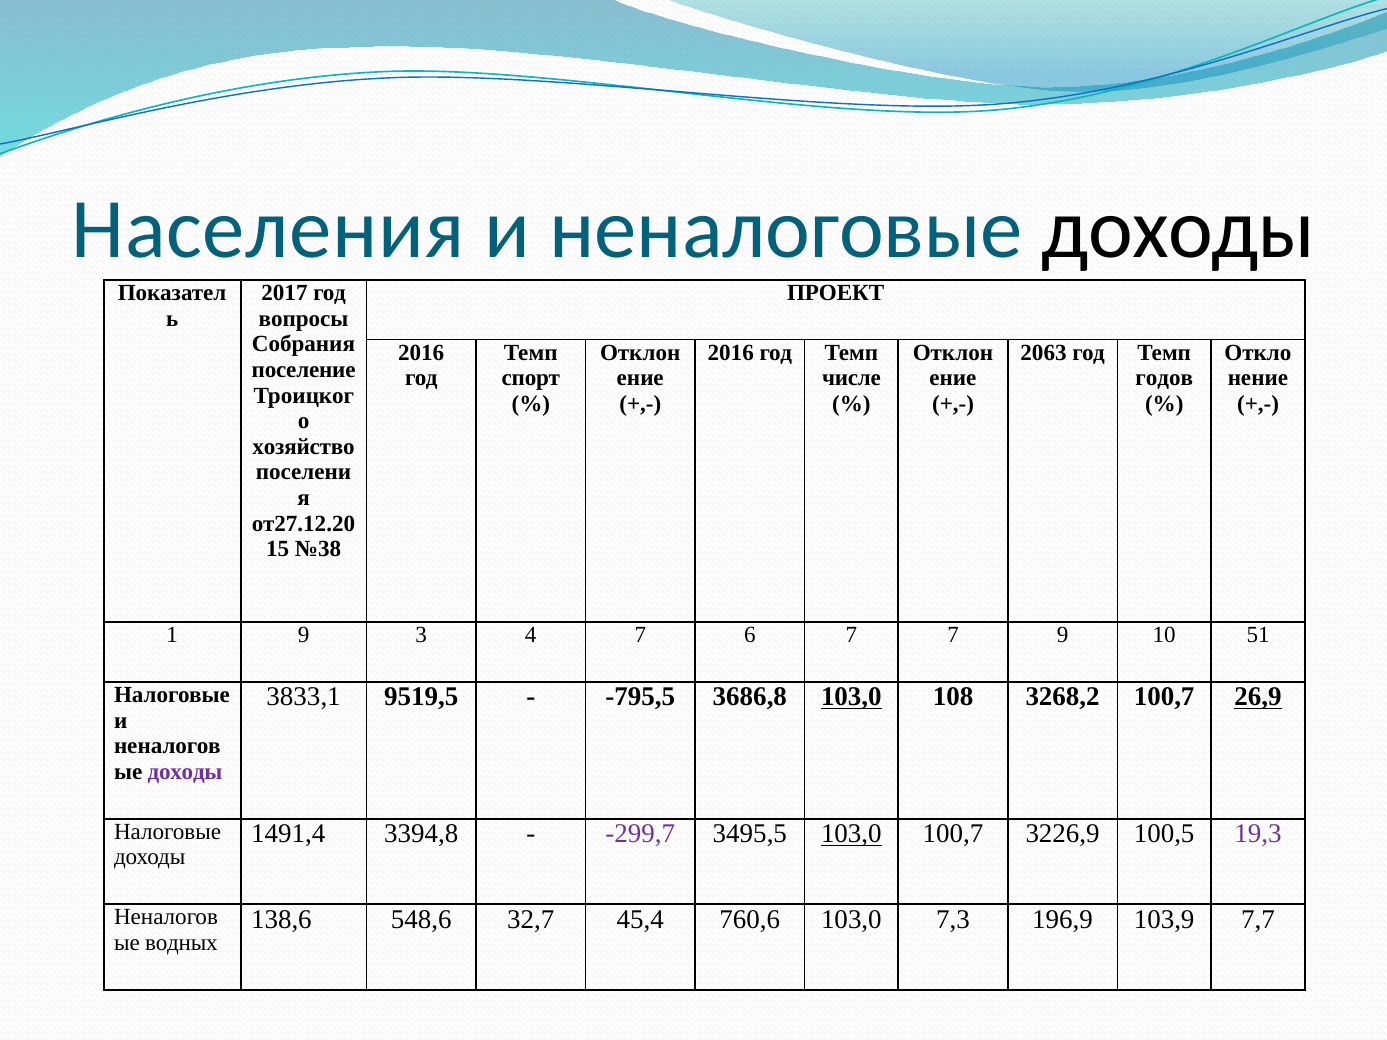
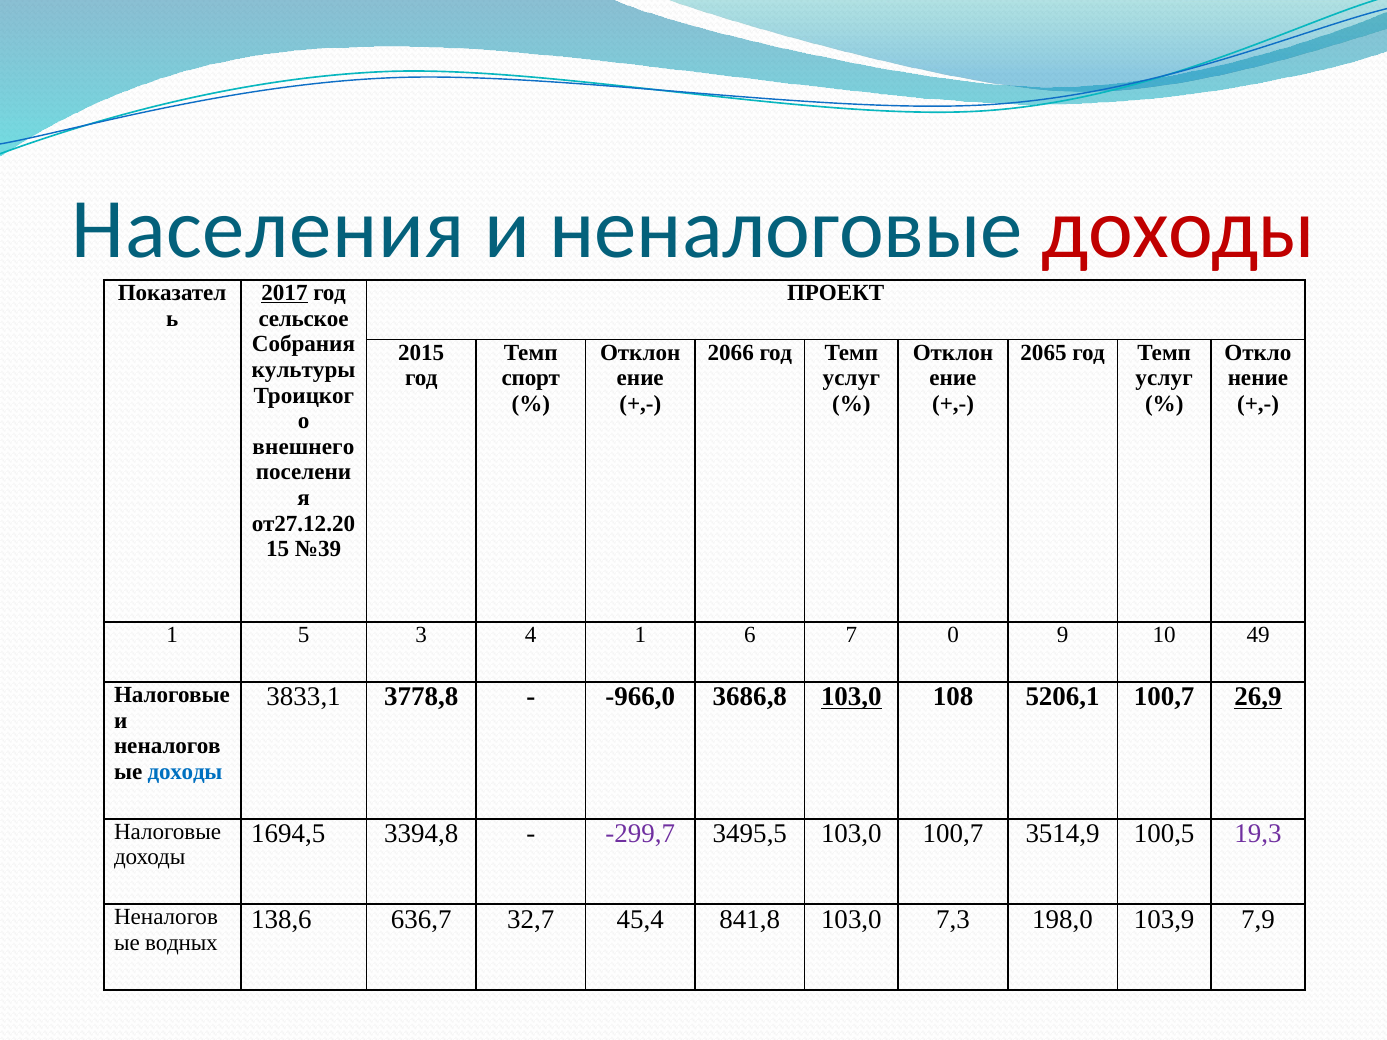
доходы at (1178, 229) colour: black -> red
2017 underline: none -> present
вопросы: вопросы -> сельское
2016 at (421, 353): 2016 -> 2015
2016 at (731, 353): 2016 -> 2066
2063: 2063 -> 2065
поселение: поселение -> культуры
числе at (852, 378): числе -> услуг
годов at (1164, 378): годов -> услуг
хозяйство: хозяйство -> внешнего
№38: №38 -> №39
1 9: 9 -> 5
4 7: 7 -> 1
7 7: 7 -> 0
51: 51 -> 49
9519,5: 9519,5 -> 3778,8
-795,5: -795,5 -> -966,0
3268,2: 3268,2 -> 5206,1
доходы at (185, 772) colour: purple -> blue
1491,4: 1491,4 -> 1694,5
103,0 at (851, 834) underline: present -> none
3226,9: 3226,9 -> 3514,9
548,6: 548,6 -> 636,7
760,6: 760,6 -> 841,8
196,9: 196,9 -> 198,0
7,7: 7,7 -> 7,9
